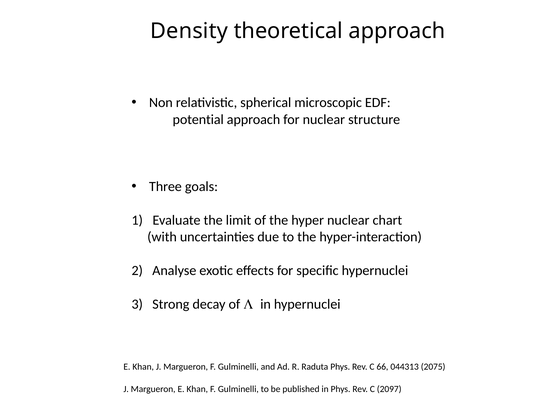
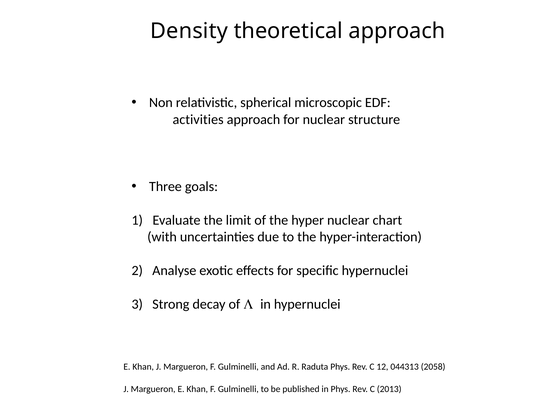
potential: potential -> activities
66: 66 -> 12
2075: 2075 -> 2058
2097: 2097 -> 2013
